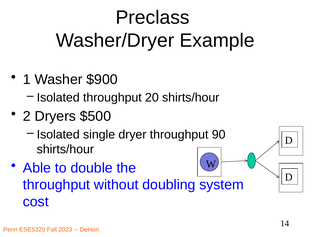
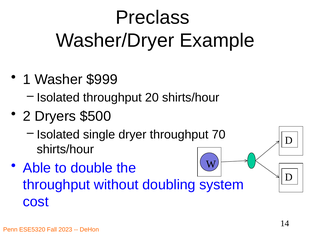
$900: $900 -> $999
90: 90 -> 70
